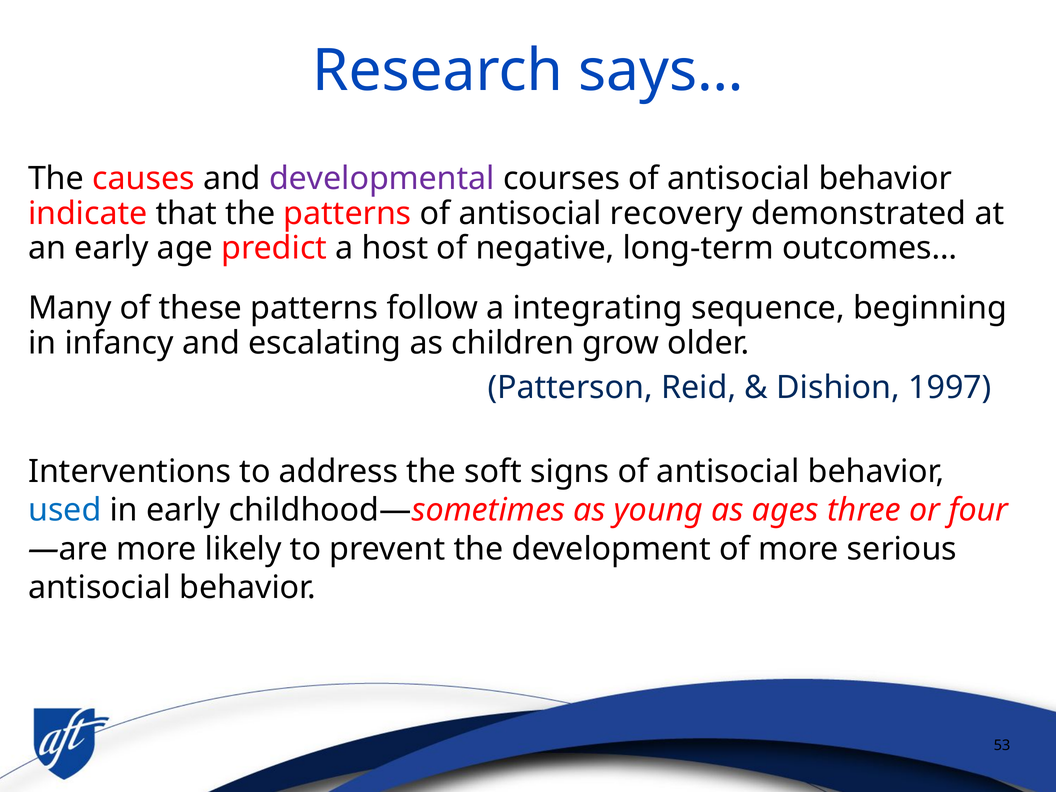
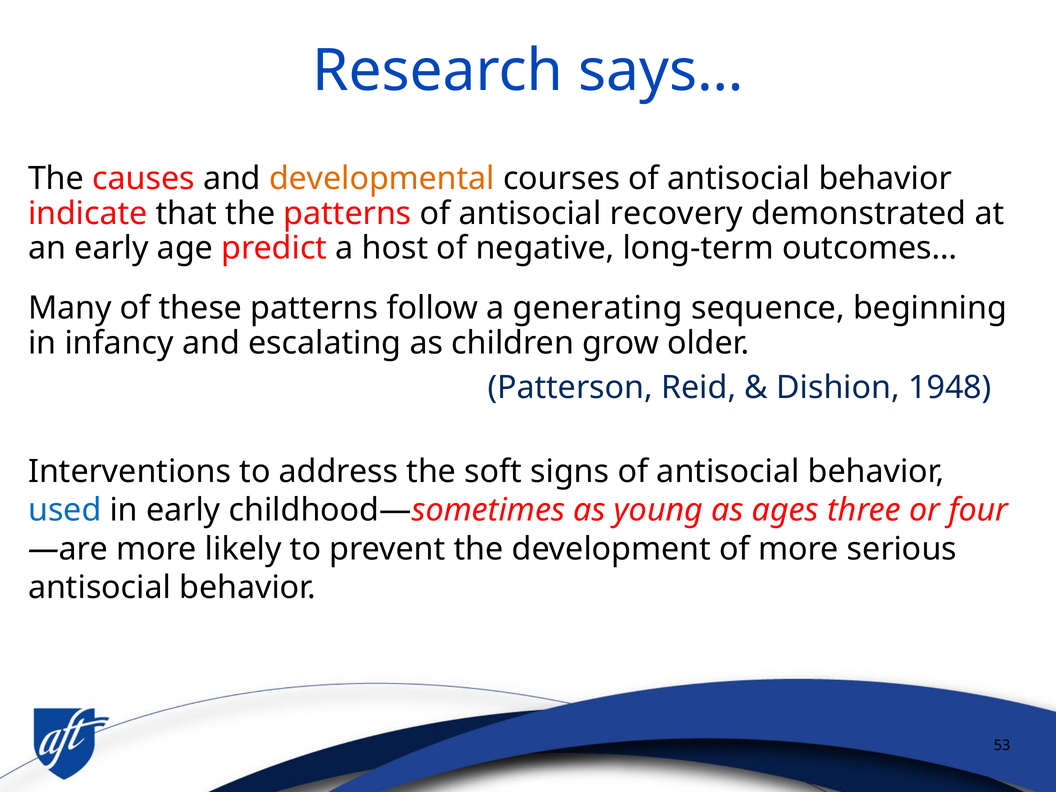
developmental colour: purple -> orange
integrating: integrating -> generating
1997: 1997 -> 1948
